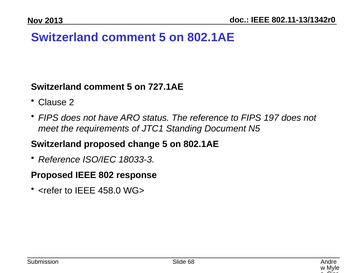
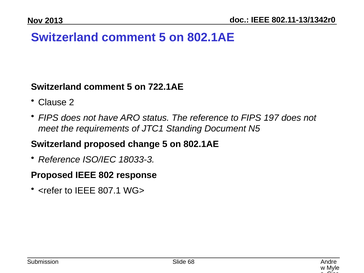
727.1AE: 727.1AE -> 722.1AE
458.0: 458.0 -> 807.1
